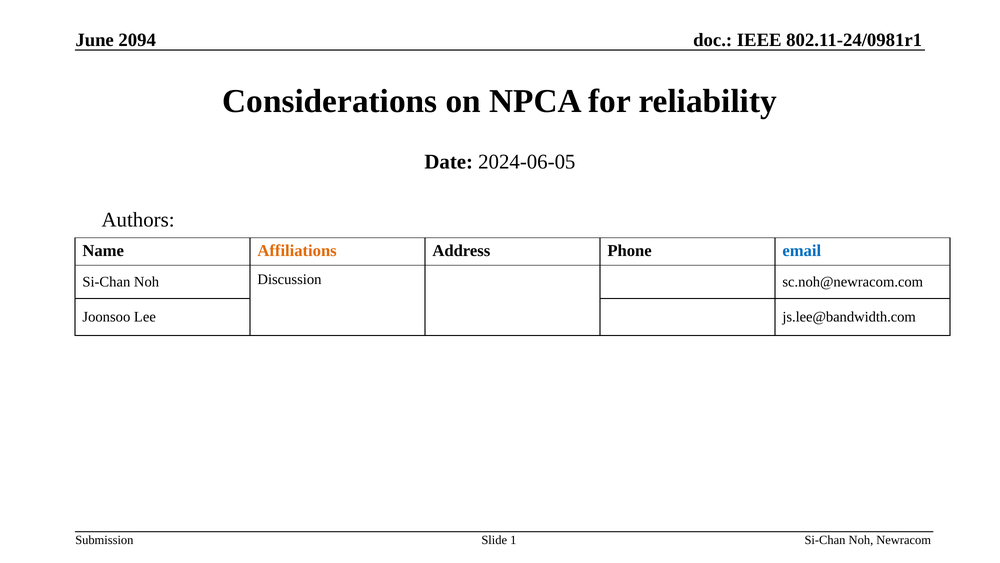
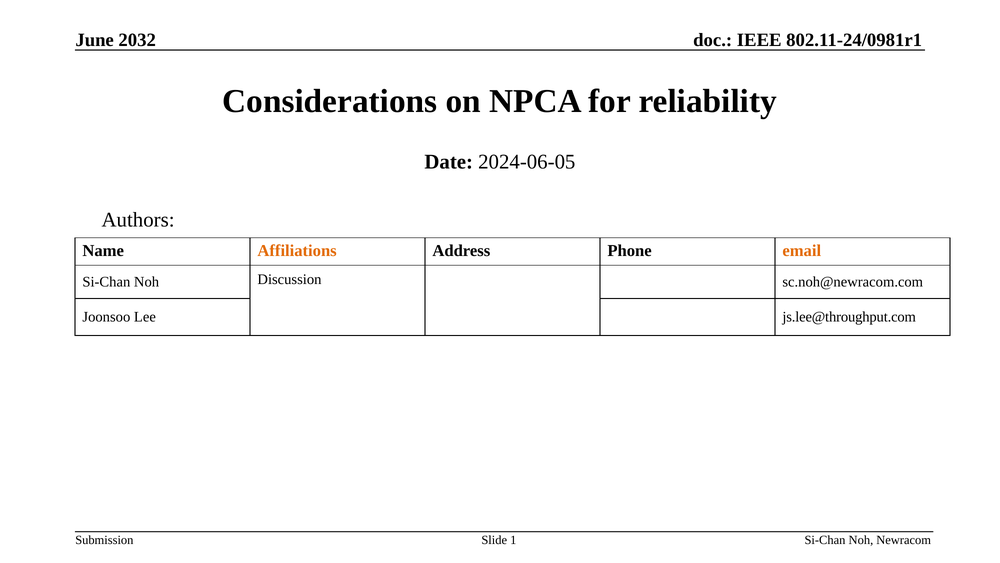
2094: 2094 -> 2032
email colour: blue -> orange
js.lee@bandwidth.com: js.lee@bandwidth.com -> js.lee@throughput.com
